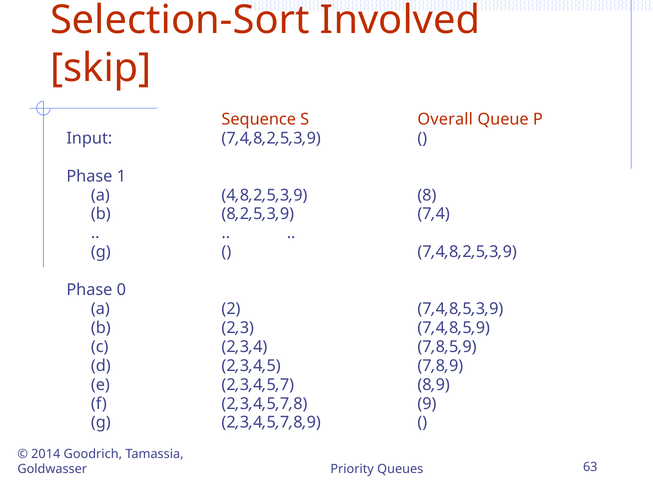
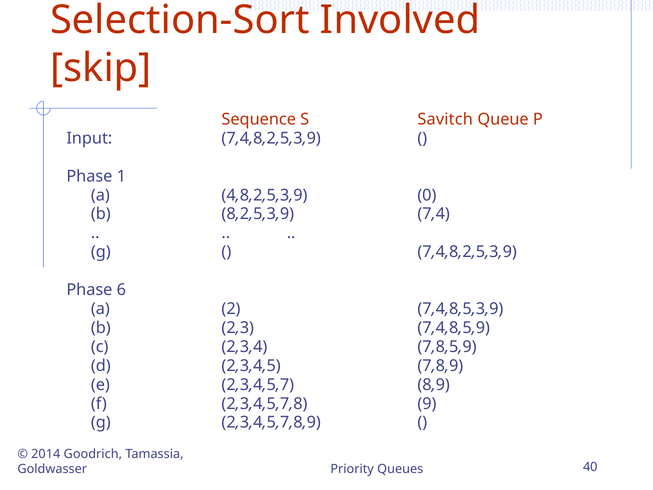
Overall: Overall -> Savitch
8: 8 -> 0
0: 0 -> 6
63: 63 -> 40
